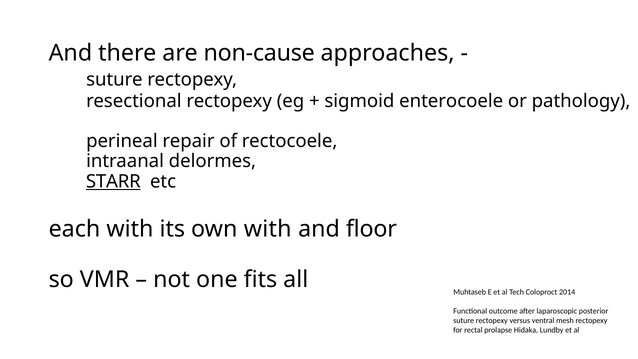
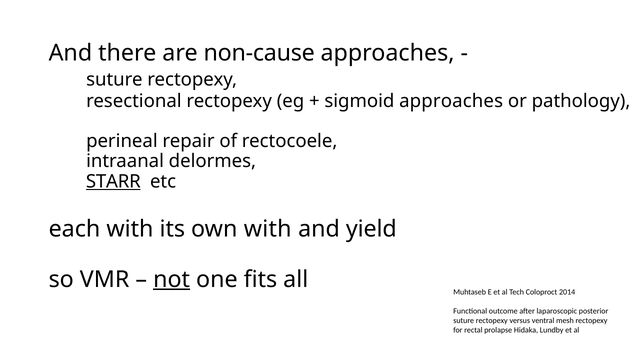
sigmoid enterocoele: enterocoele -> approaches
floor: floor -> yield
not underline: none -> present
